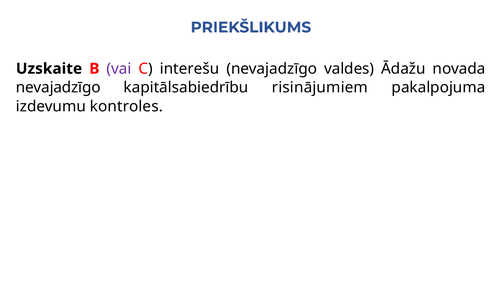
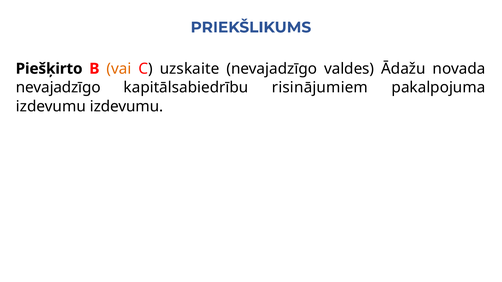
Uzskaite: Uzskaite -> Piešķirto
vai colour: purple -> orange
interešu: interešu -> uzskaite
izdevumu kontroles: kontroles -> izdevumu
